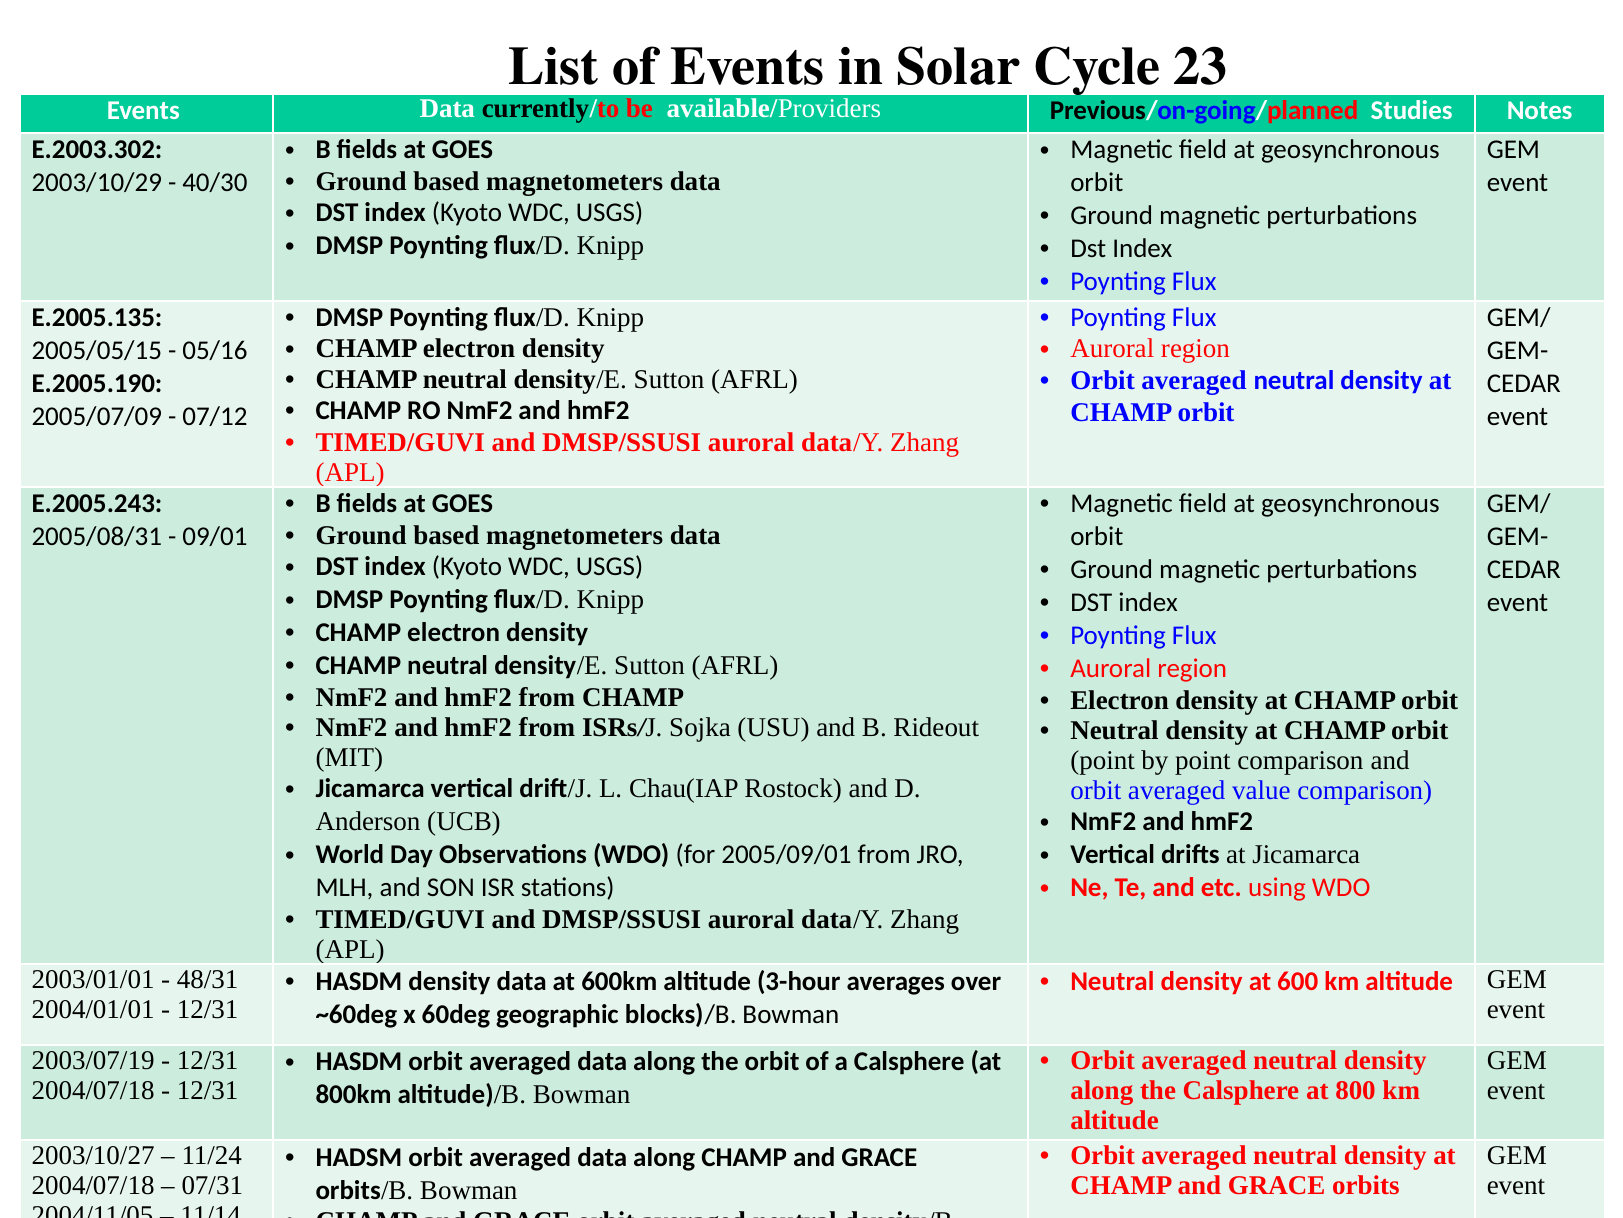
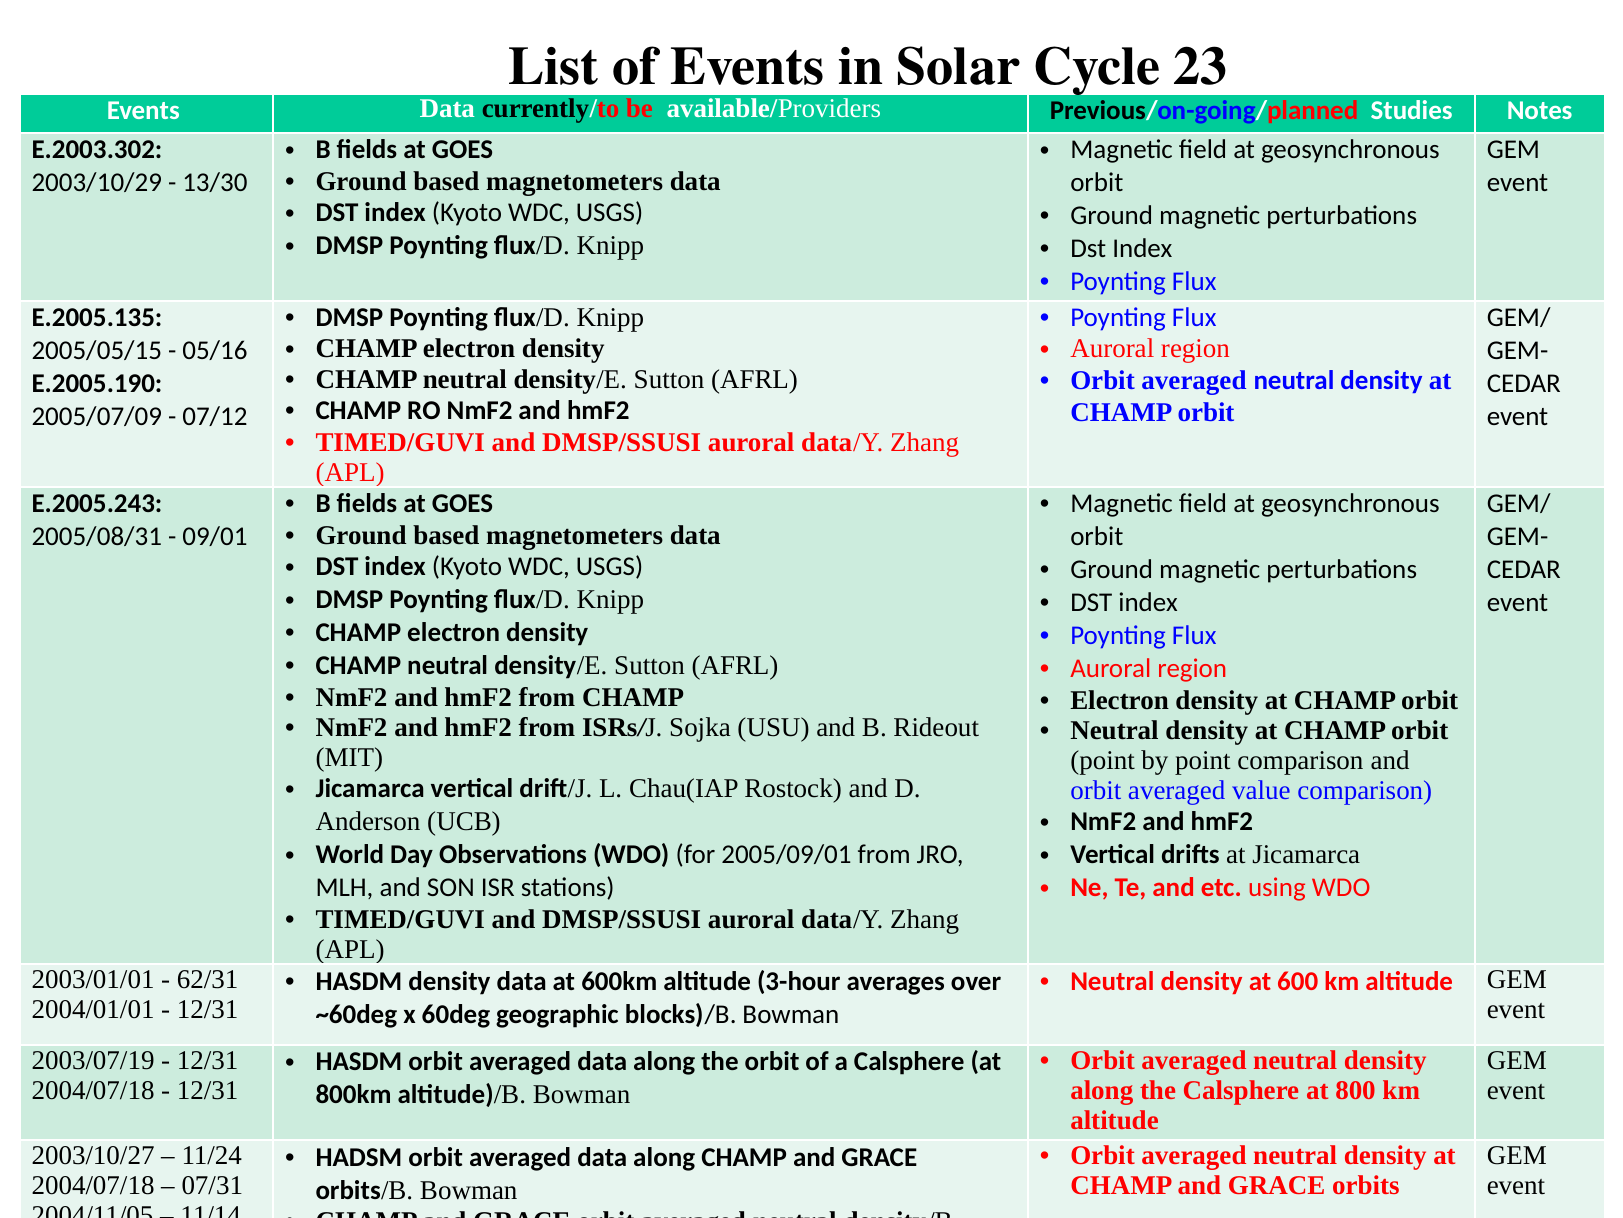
40/30: 40/30 -> 13/30
48/31: 48/31 -> 62/31
